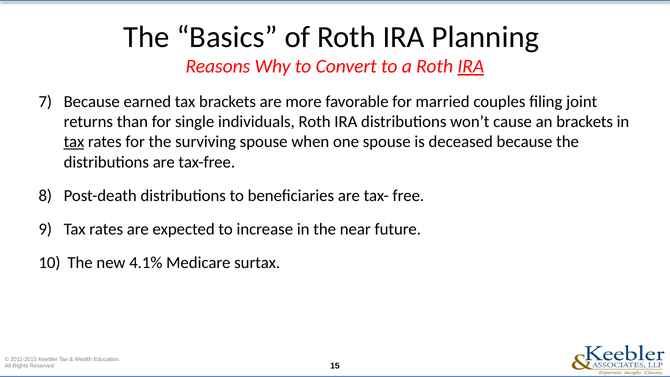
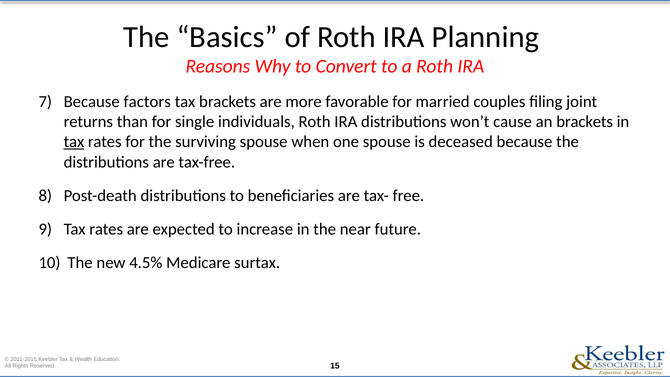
IRA at (471, 66) underline: present -> none
earned: earned -> factors
4.1%: 4.1% -> 4.5%
